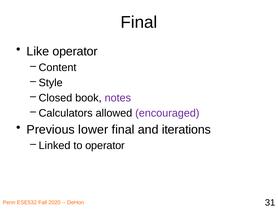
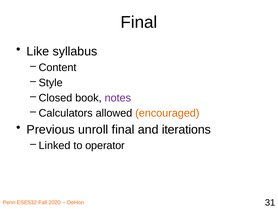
Like operator: operator -> syllabus
encouraged colour: purple -> orange
lower: lower -> unroll
